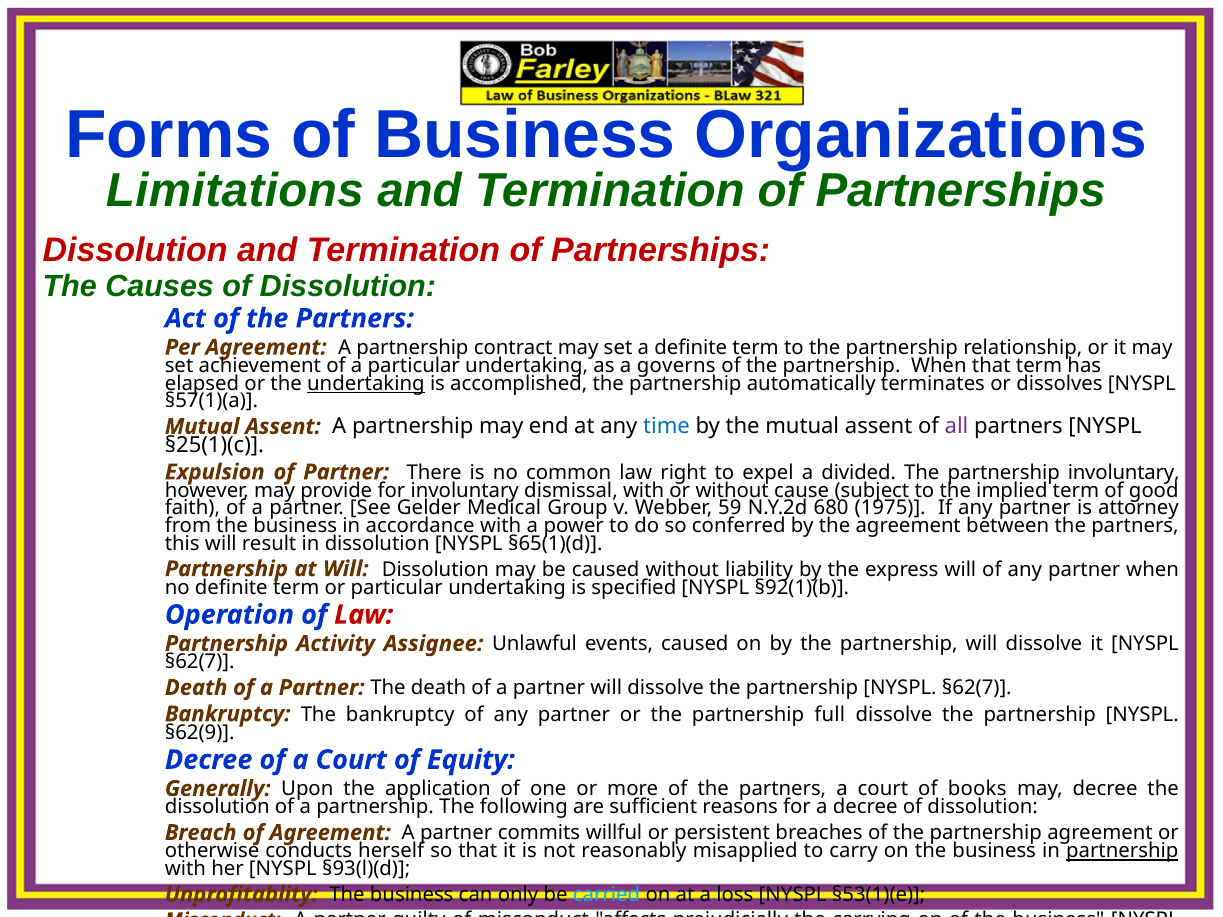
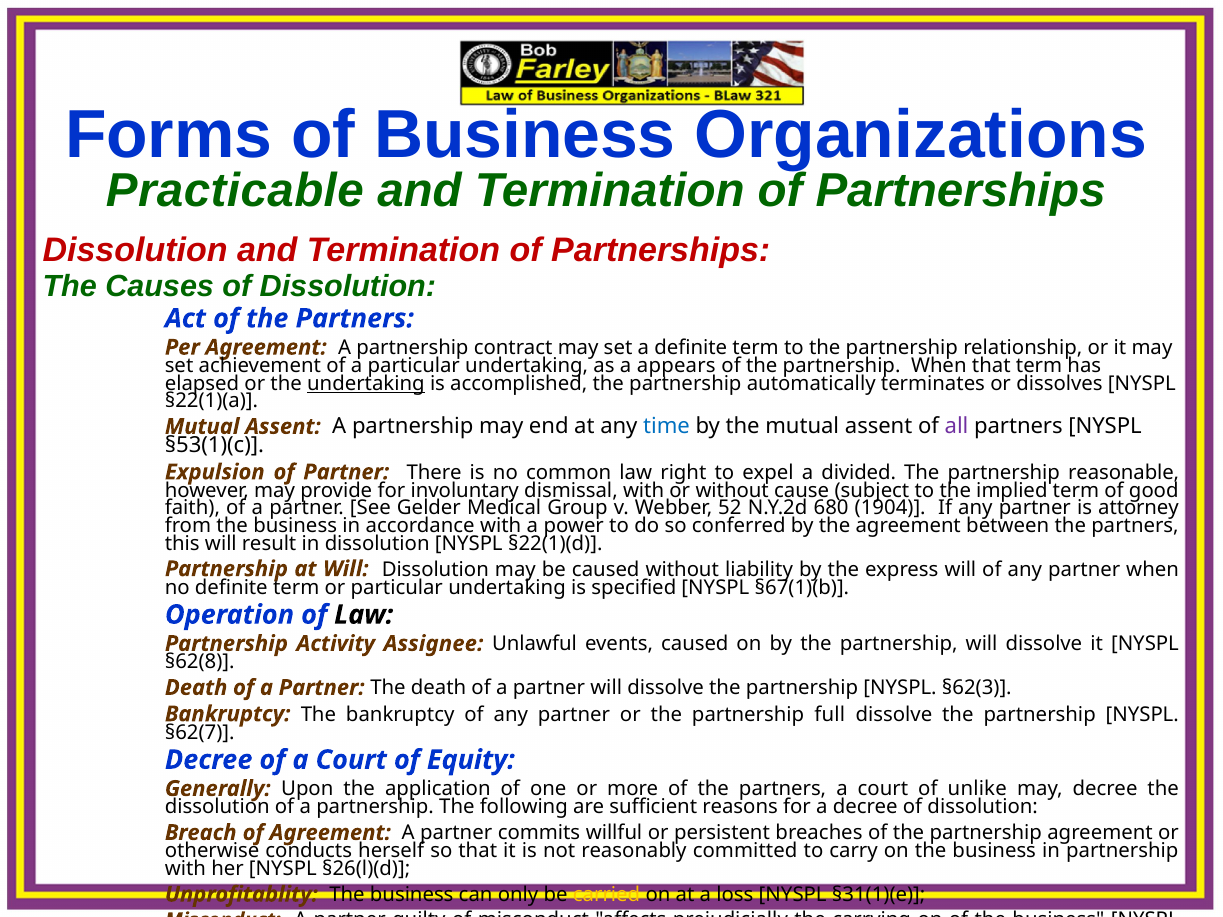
Limitations: Limitations -> Practicable
governs: governs -> appears
§57(1)(a: §57(1)(a -> §22(1)(a
§25(1)(c: §25(1)(c -> §53(1)(c
partnership involuntary: involuntary -> reasonable
59: 59 -> 52
1975: 1975 -> 1904
§65(1)(d: §65(1)(d -> §22(1)(d
§92(1)(b: §92(1)(b -> §67(1)(b
Law at (364, 615) colour: red -> black
§62(7 at (200, 662): §62(7 -> §62(8
partnership NYSPL §62(7: §62(7 -> §62(3
§62(9: §62(9 -> §62(7
books: books -> unlike
misapplied: misapplied -> committed
partnership at (1122, 851) underline: present -> none
§93(l)(d: §93(l)(d -> §26(l)(d
carried colour: light blue -> yellow
§53(1)(e: §53(1)(e -> §31(1)(e
